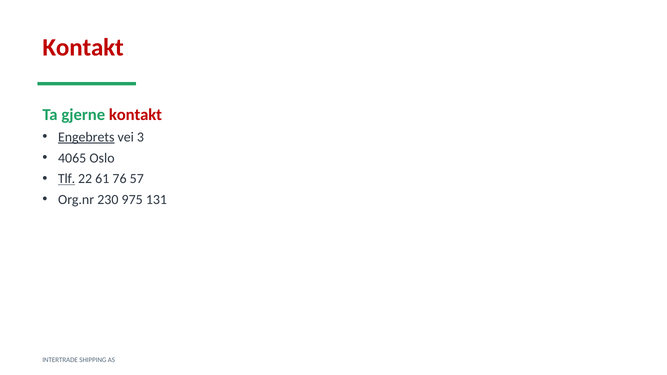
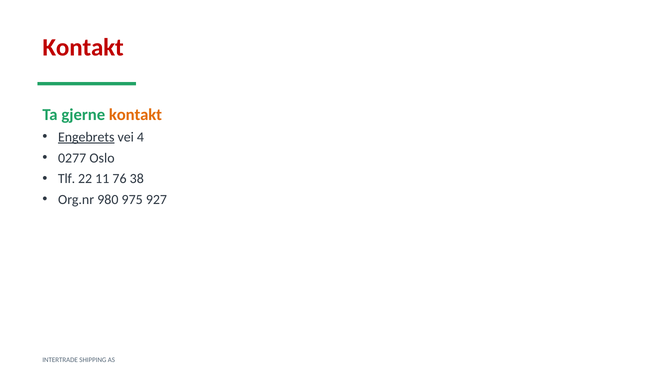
kontakt at (135, 115) colour: red -> orange
3: 3 -> 4
4065: 4065 -> 0277
Tlf underline: present -> none
61: 61 -> 11
57: 57 -> 38
230: 230 -> 980
131: 131 -> 927
